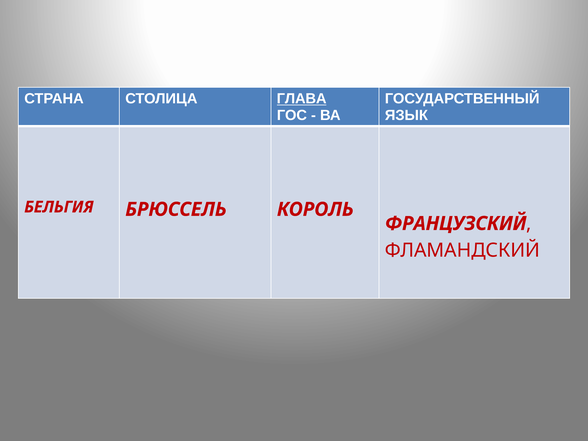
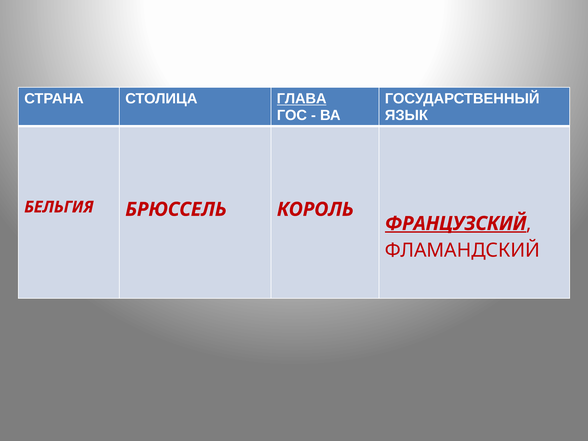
ФРАНЦУЗСКИЙ underline: none -> present
